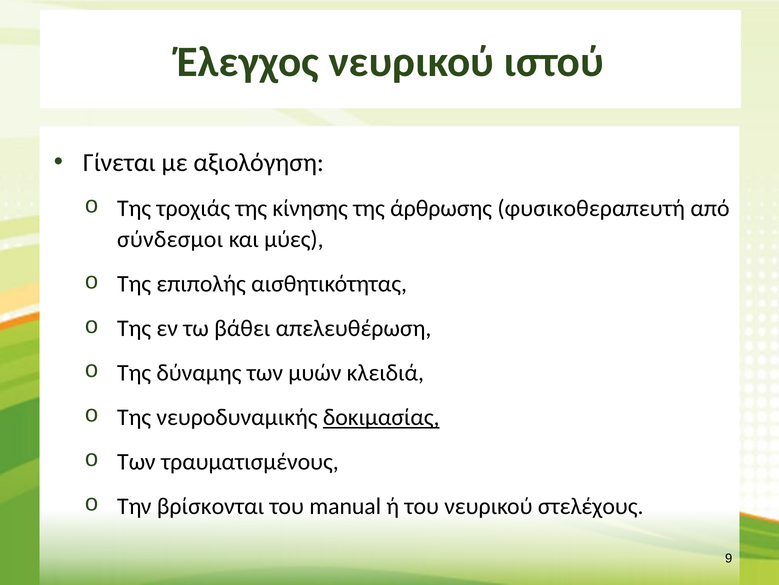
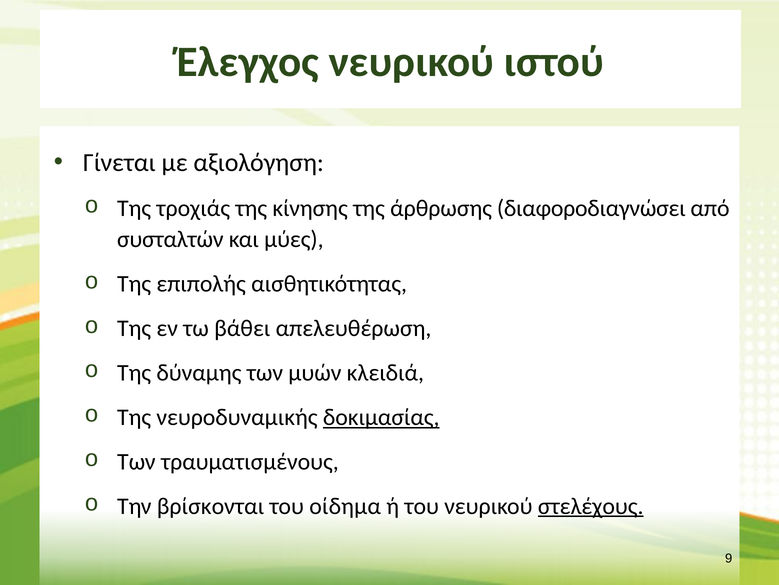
φυσικοθεραπευτή: φυσικοθεραπευτή -> διαφοροδιαγνώσει
σύνδεσμοι: σύνδεσμοι -> συσταλτών
manual: manual -> οίδημα
στελέχους underline: none -> present
